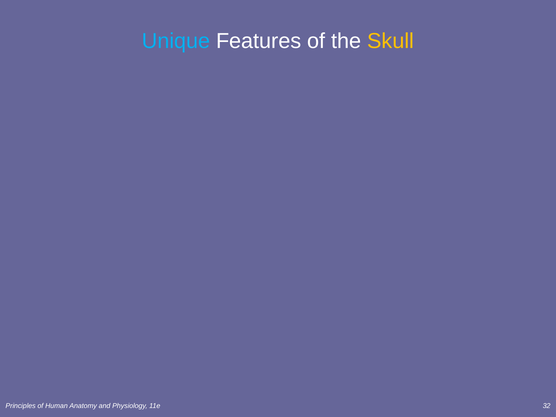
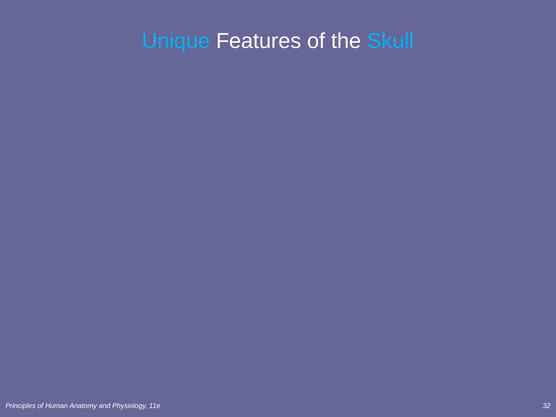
Skull colour: yellow -> light blue
